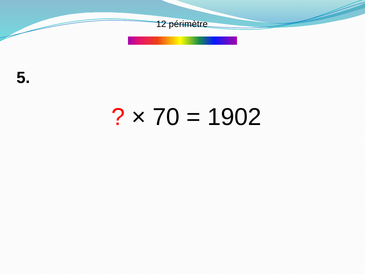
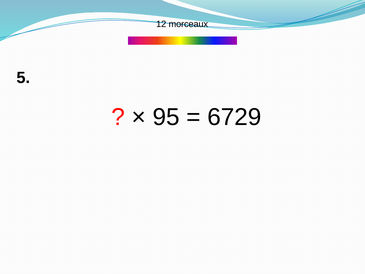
périmètre: périmètre -> morceaux
70: 70 -> 95
1902: 1902 -> 6729
